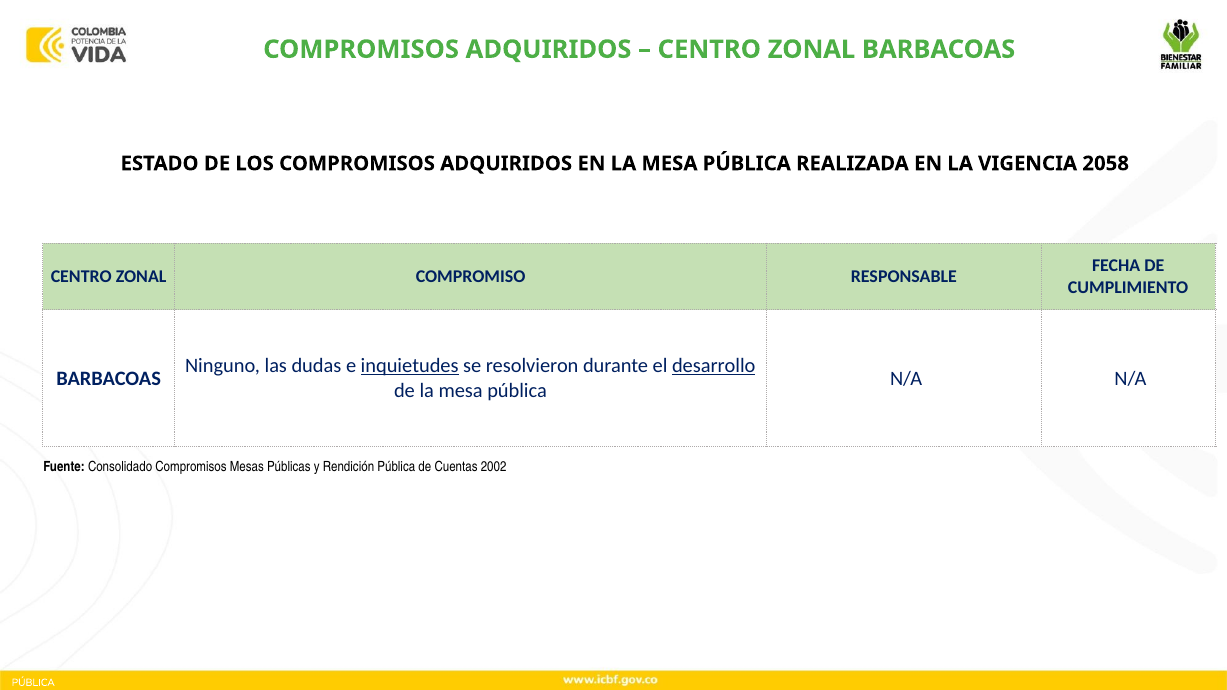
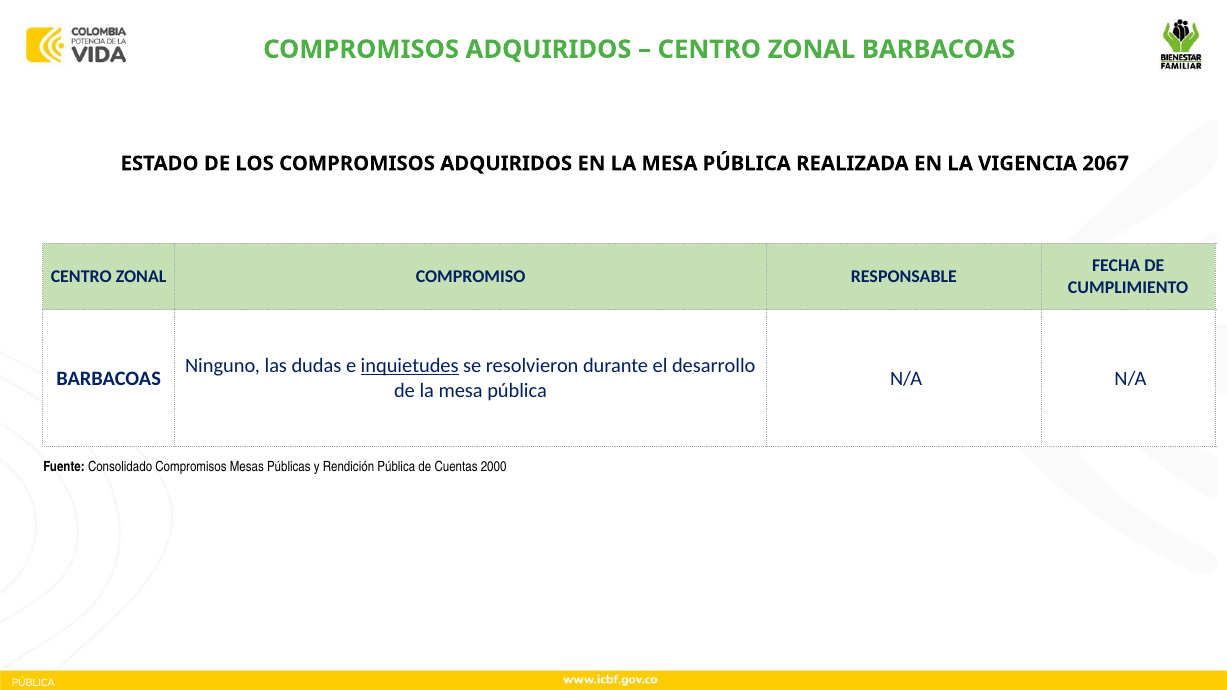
2058: 2058 -> 2067
desarrollo underline: present -> none
2002: 2002 -> 2000
